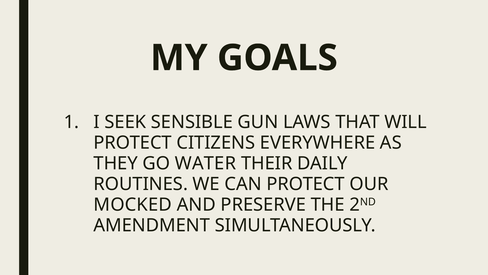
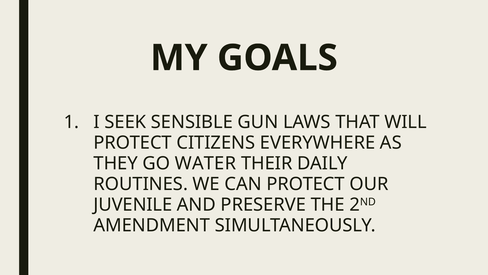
MOCKED: MOCKED -> JUVENILE
